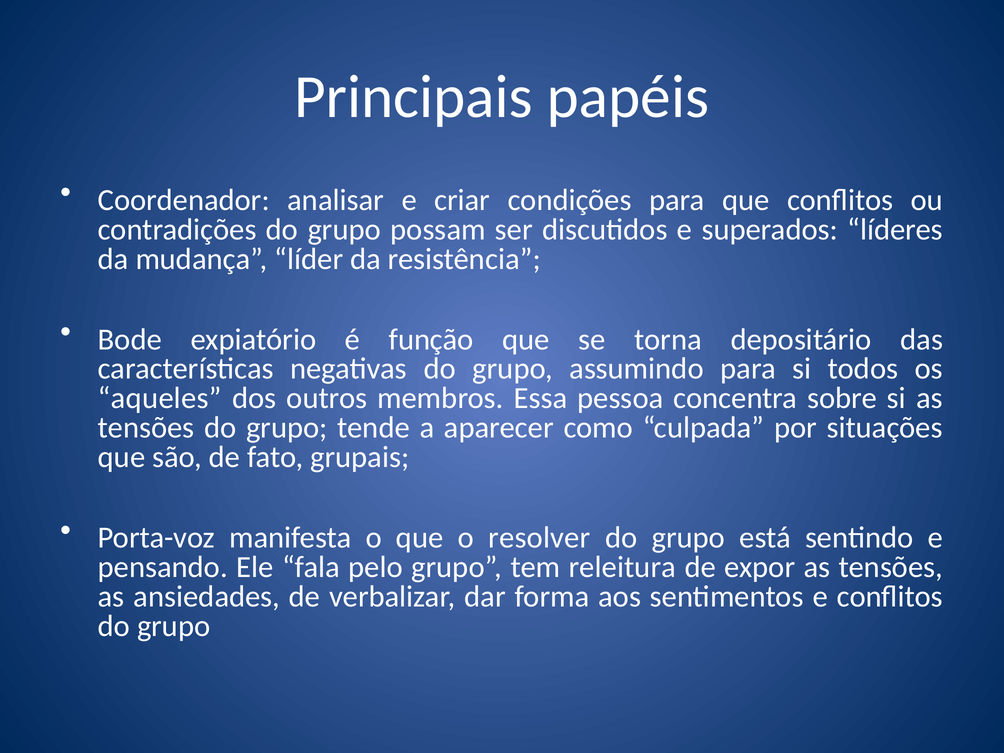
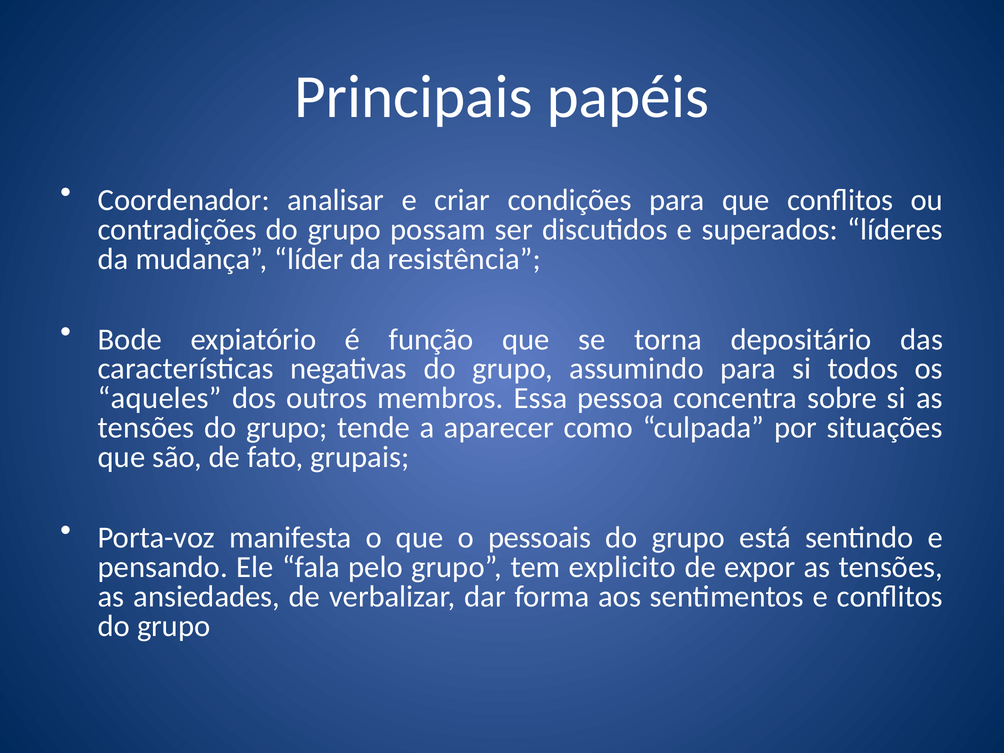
resolver: resolver -> pessoais
releitura: releitura -> explicito
